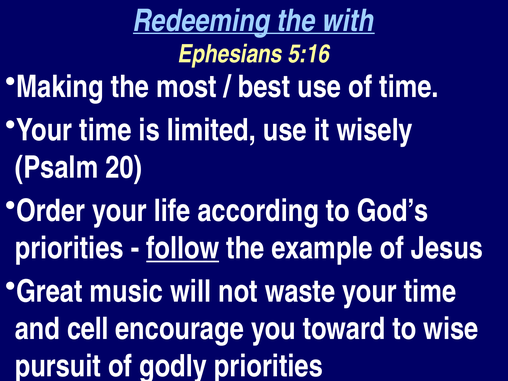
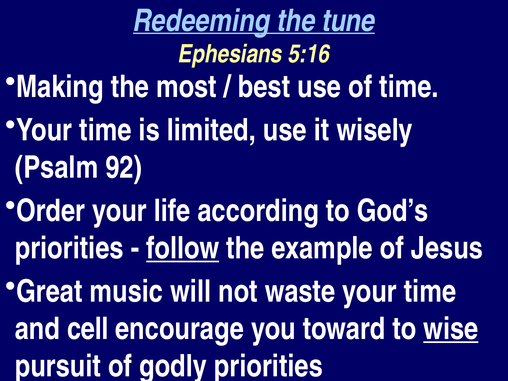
with: with -> tune
20: 20 -> 92
wise underline: none -> present
